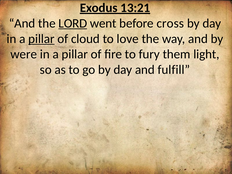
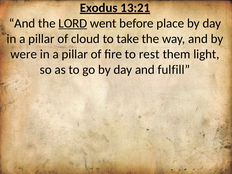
cross: cross -> place
pillar at (41, 39) underline: present -> none
love: love -> take
fury: fury -> rest
